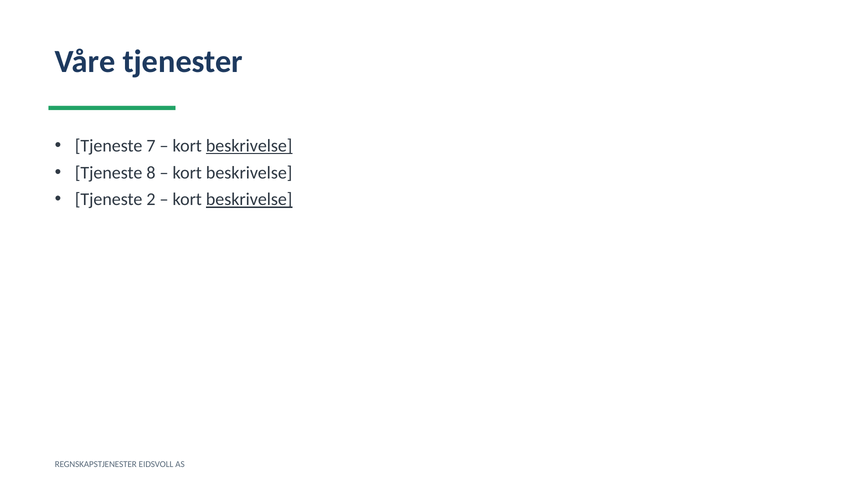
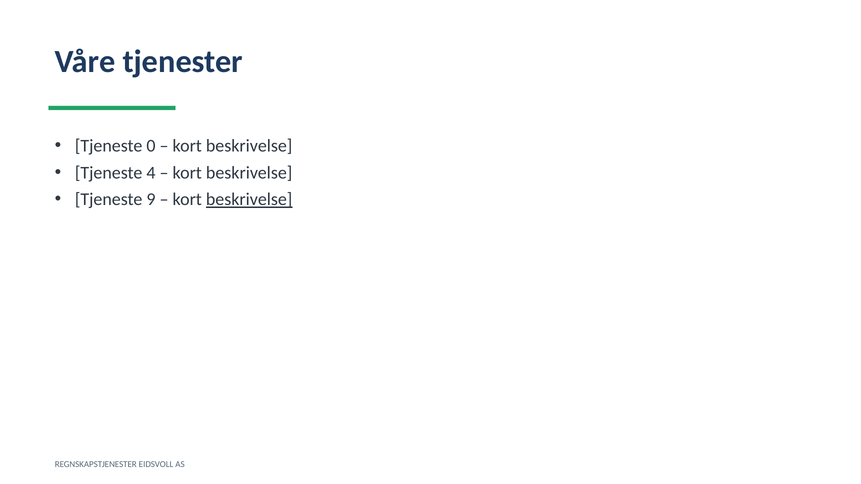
7: 7 -> 0
beskrivelse at (249, 146) underline: present -> none
8: 8 -> 4
2: 2 -> 9
